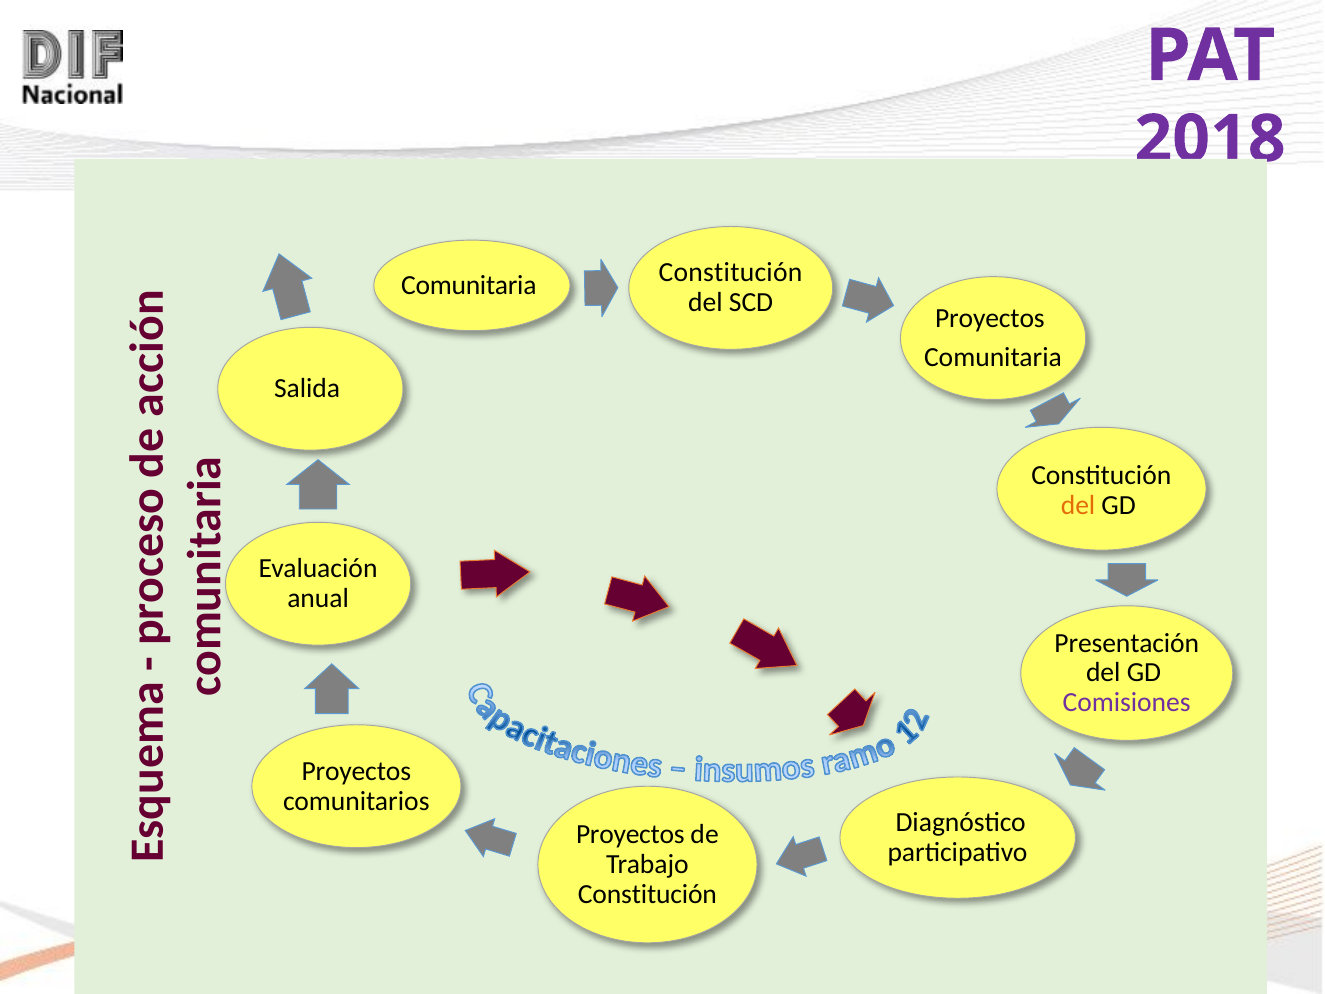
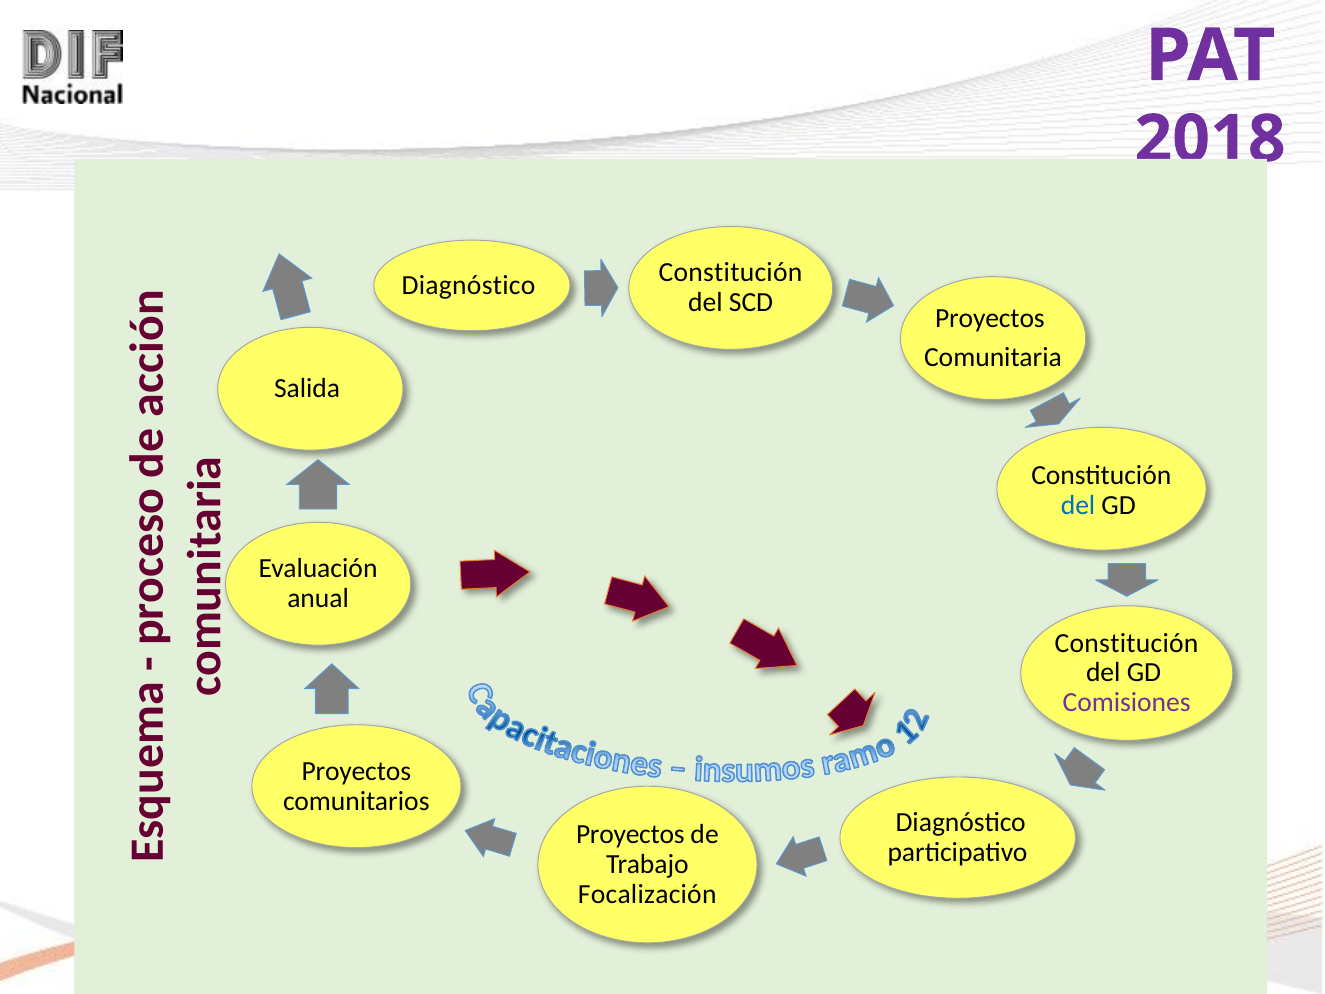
Comunitaria at (469, 285): Comunitaria -> Diagnóstico
del at (1078, 505) colour: orange -> blue
Presentación at (1127, 643): Presentación -> Constitución
Constitución at (647, 894): Constitución -> Focalización
